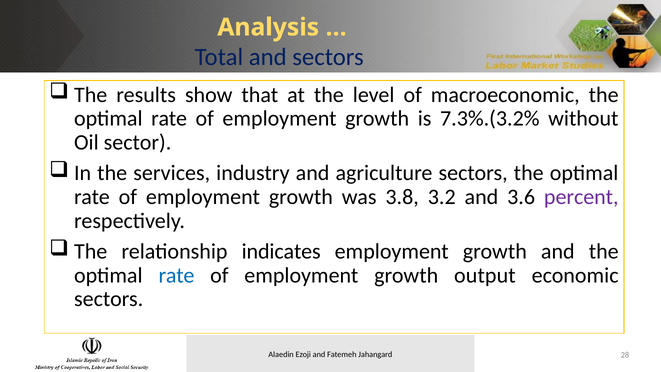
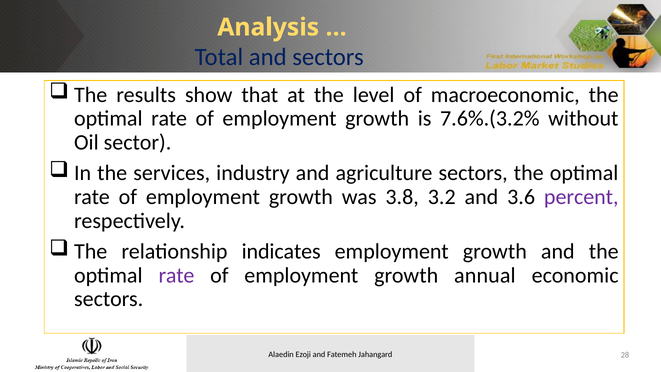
7.3%.(3.2%: 7.3%.(3.2% -> 7.6%.(3.2%
rate at (176, 275) colour: blue -> purple
output: output -> annual
